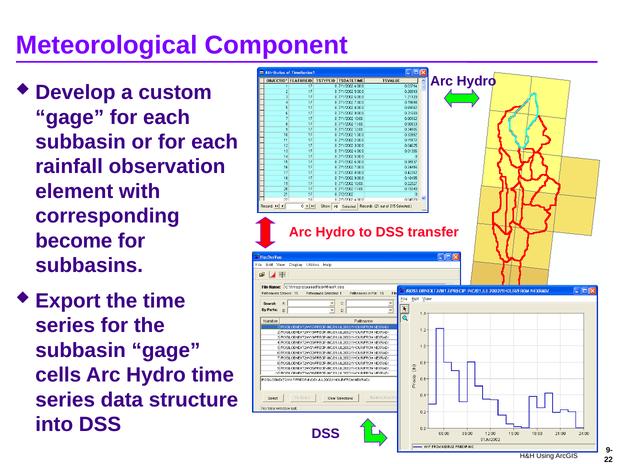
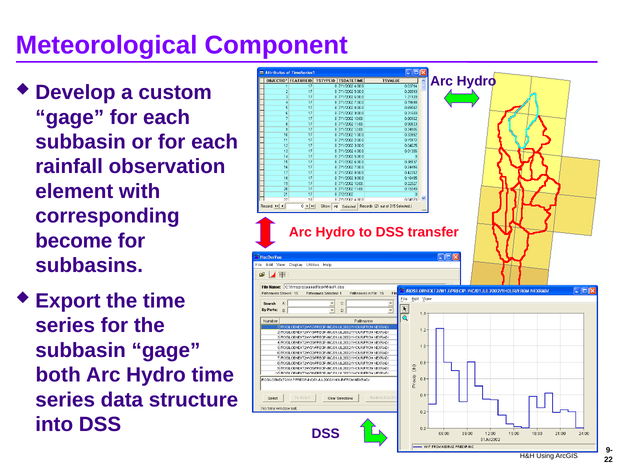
cells: cells -> both
